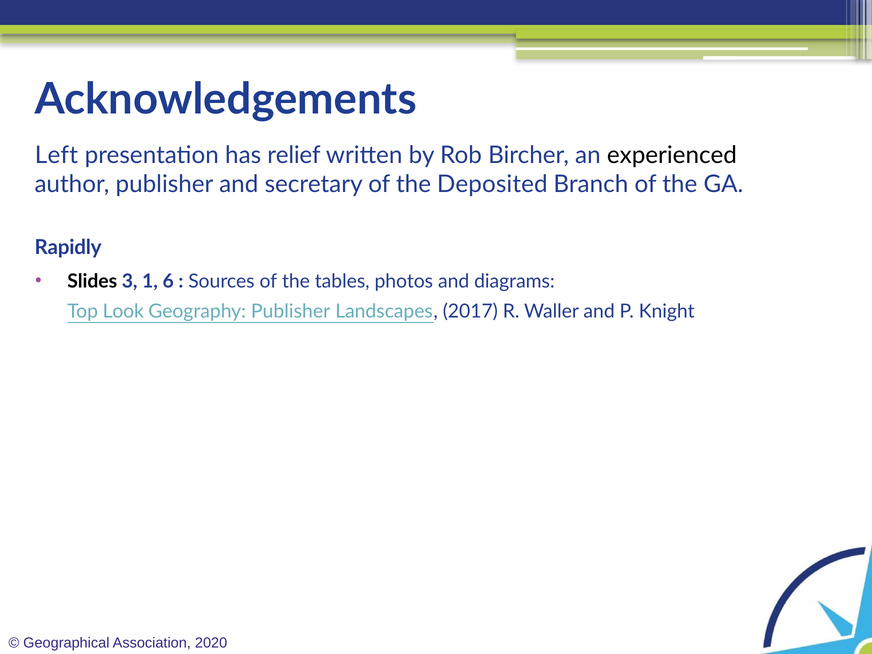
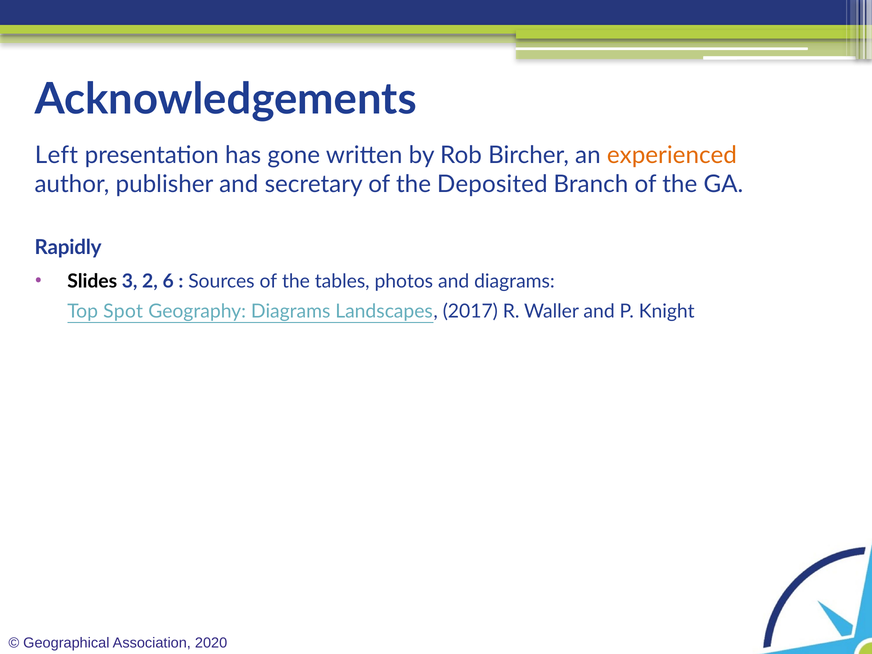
relief: relief -> gone
experienced colour: black -> orange
1: 1 -> 2
Look: Look -> Spot
Geography Publisher: Publisher -> Diagrams
